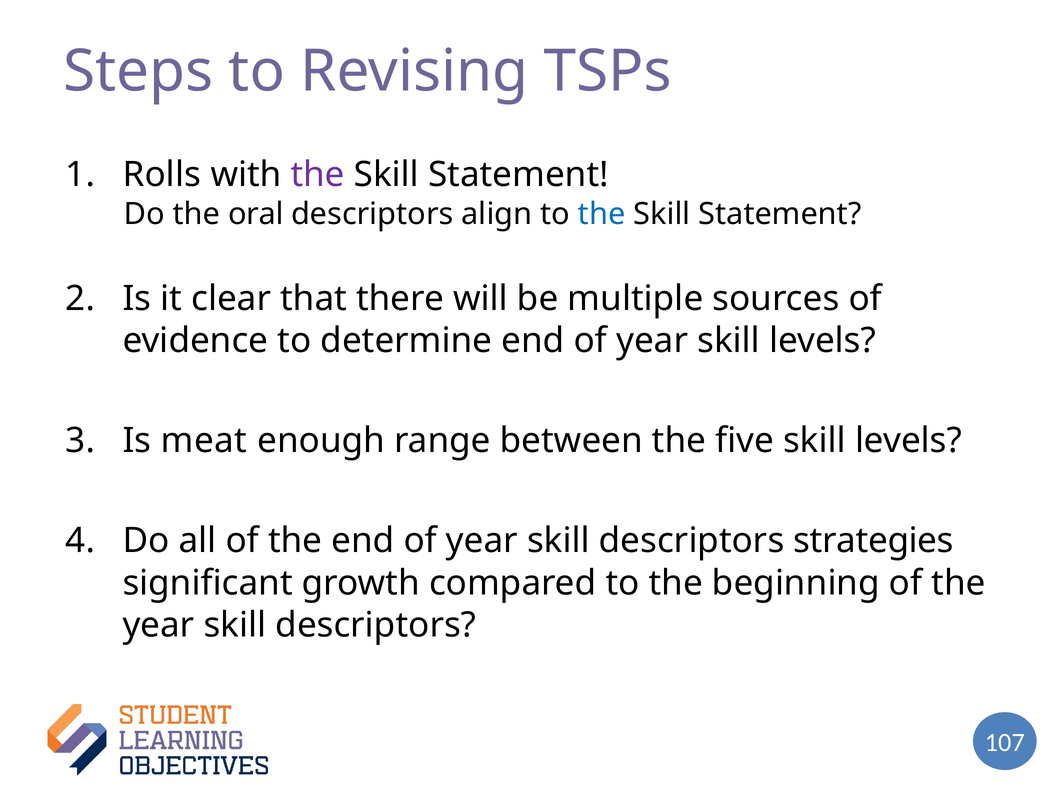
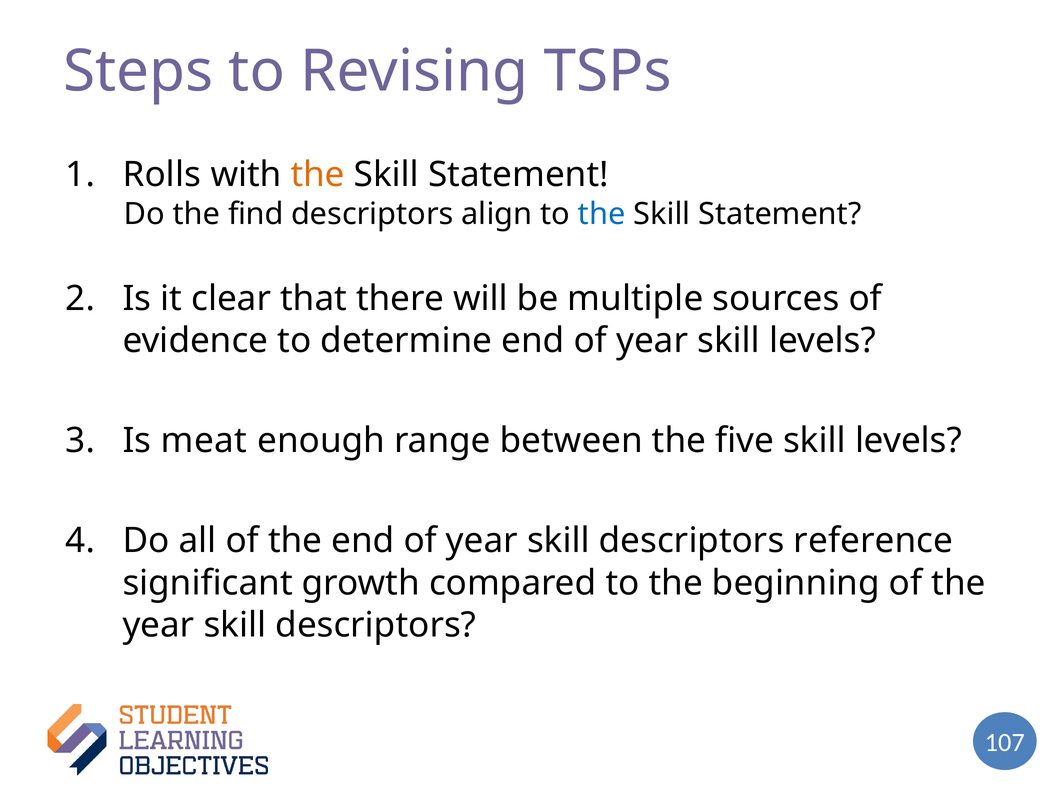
the at (318, 175) colour: purple -> orange
oral: oral -> find
strategies: strategies -> reference
